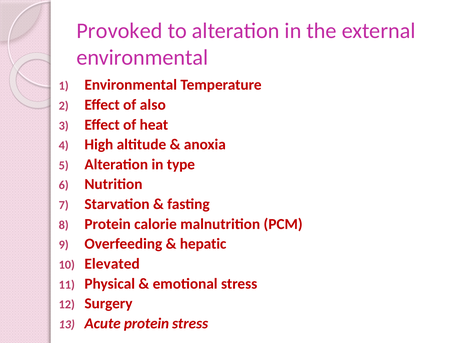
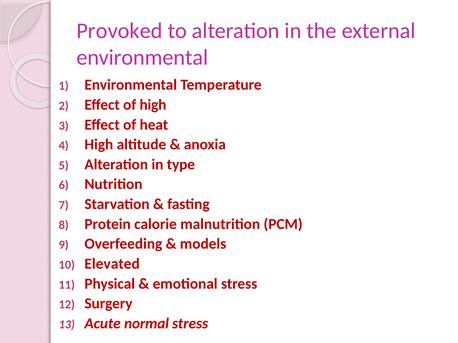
of also: also -> high
hepatic: hepatic -> models
Acute protein: protein -> normal
